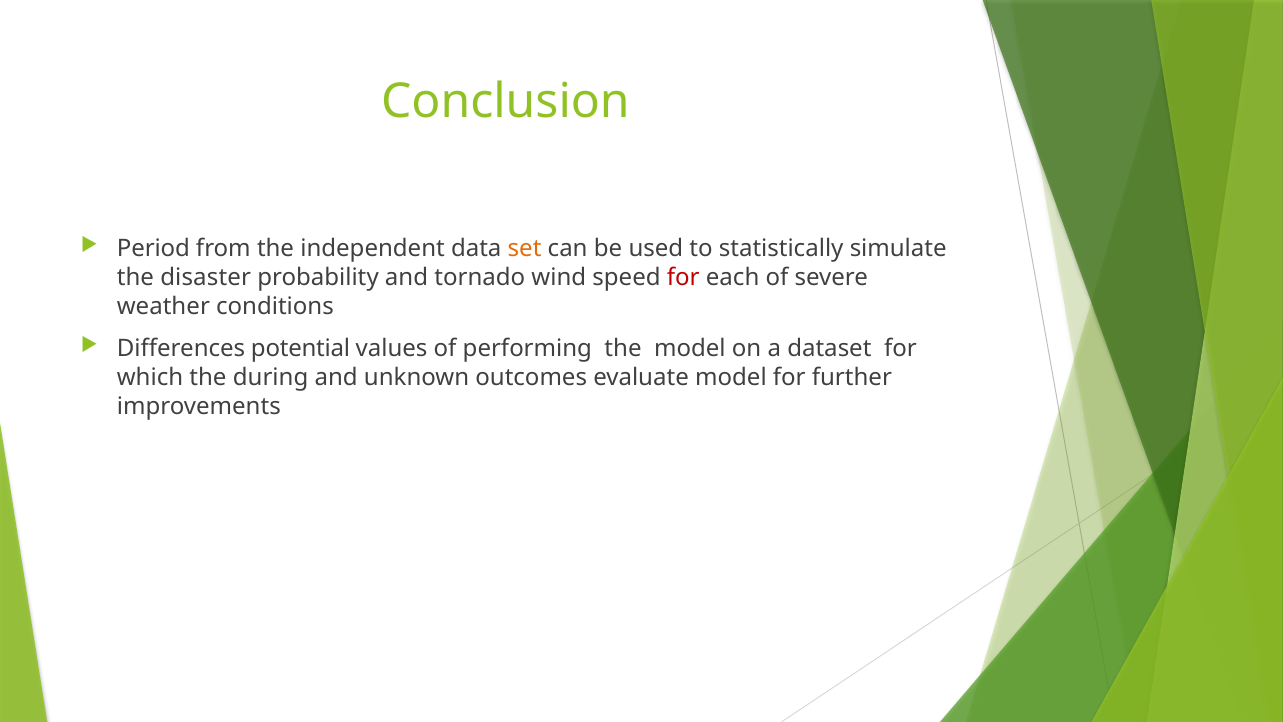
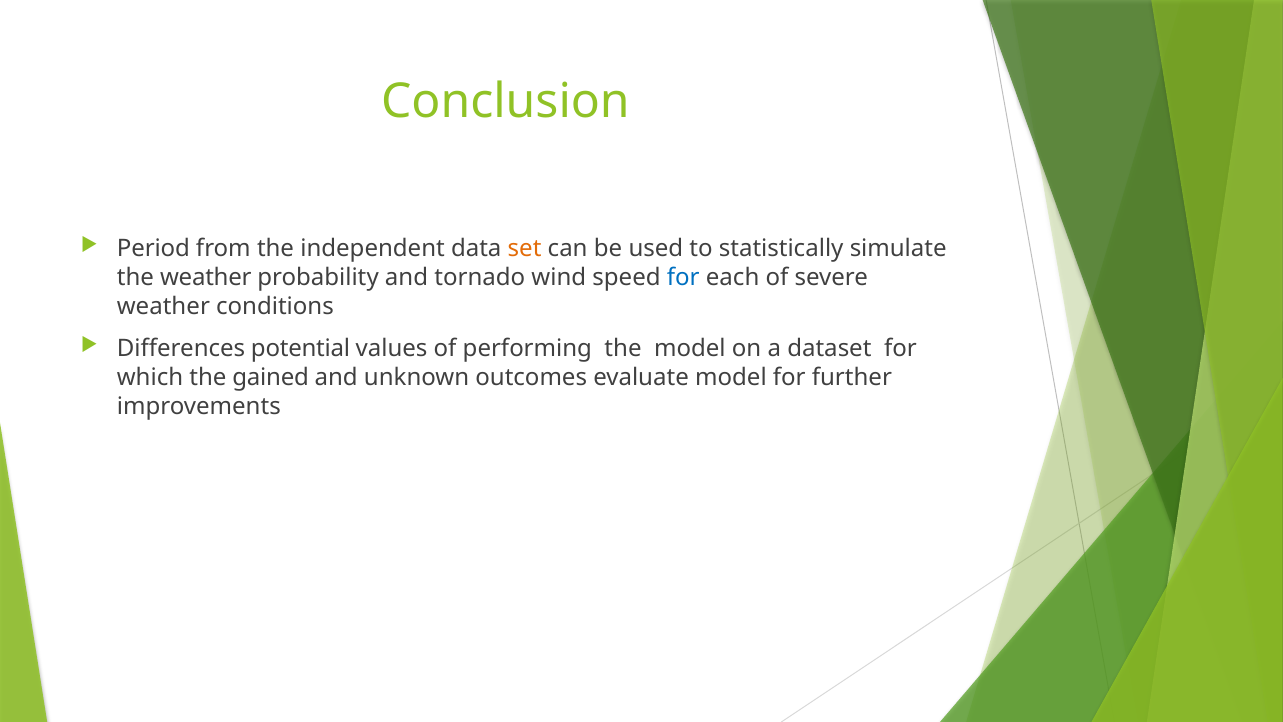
the disaster: disaster -> weather
for at (683, 277) colour: red -> blue
during: during -> gained
